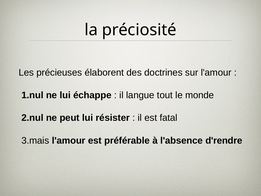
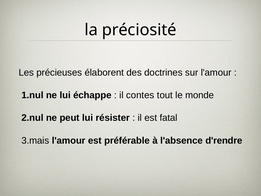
langue: langue -> contes
